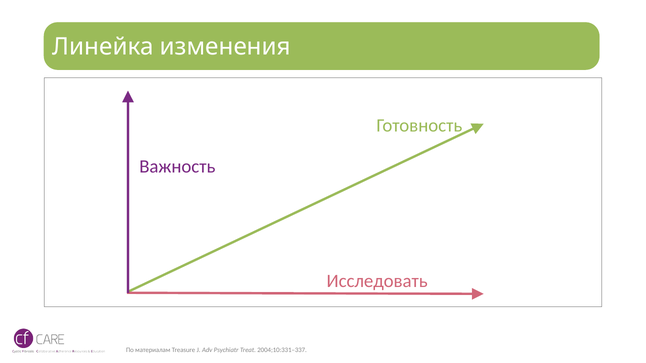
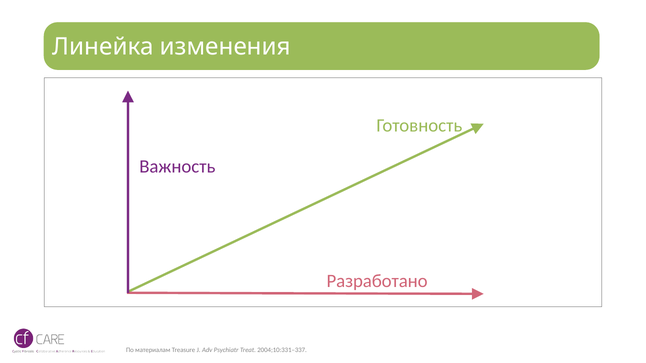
Исследовать: Исследовать -> Разработано
